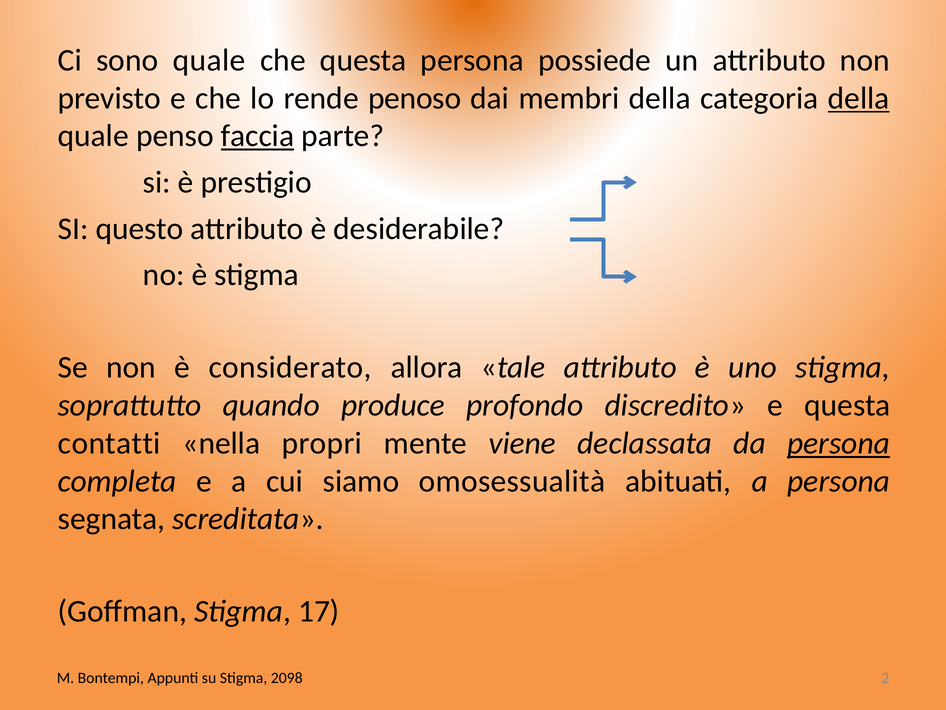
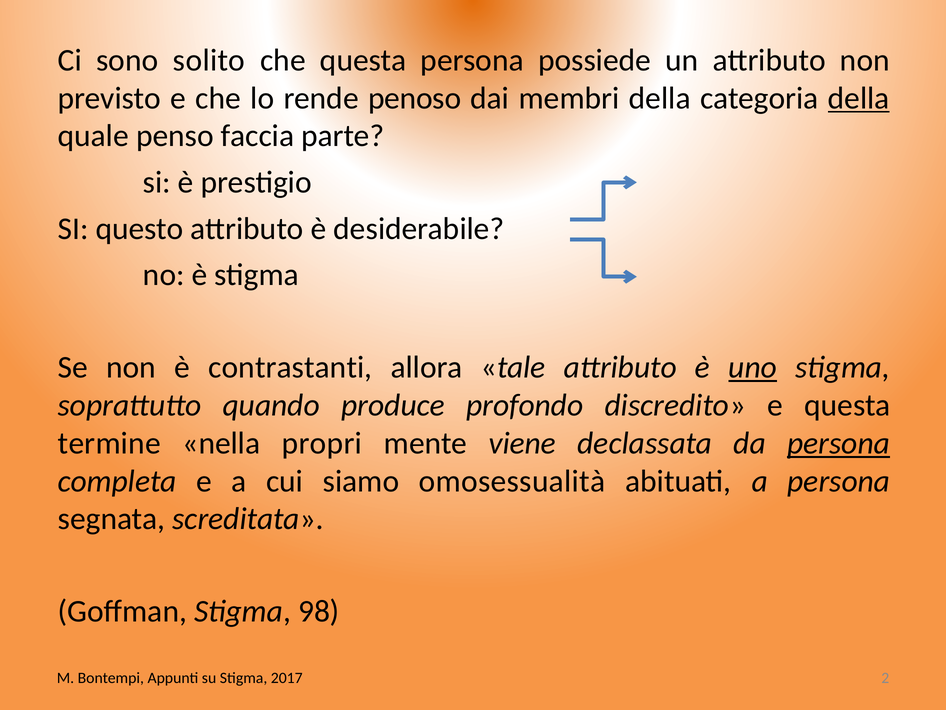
sono quale: quale -> solito
faccia underline: present -> none
considerato: considerato -> contrastanti
uno underline: none -> present
contatti: contatti -> termine
17: 17 -> 98
2098: 2098 -> 2017
